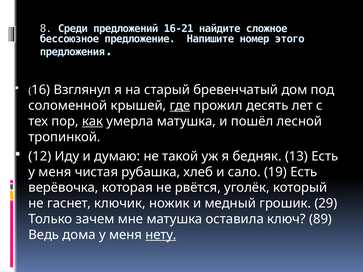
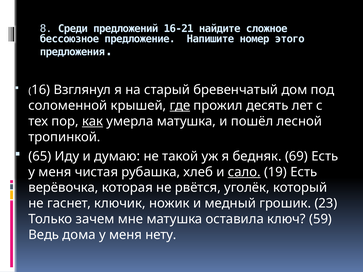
12: 12 -> 65
13: 13 -> 69
сало underline: none -> present
29: 29 -> 23
89: 89 -> 59
нету underline: present -> none
